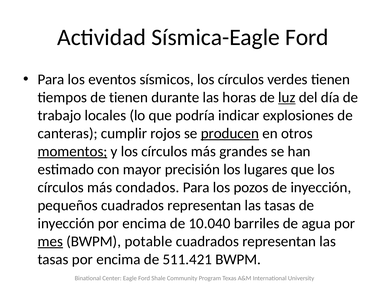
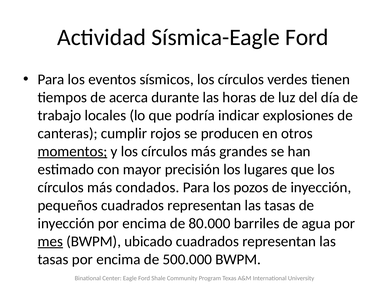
de tienen: tienen -> acerca
luz underline: present -> none
producen underline: present -> none
10.040: 10.040 -> 80.000
potable: potable -> ubicado
511.421: 511.421 -> 500.000
